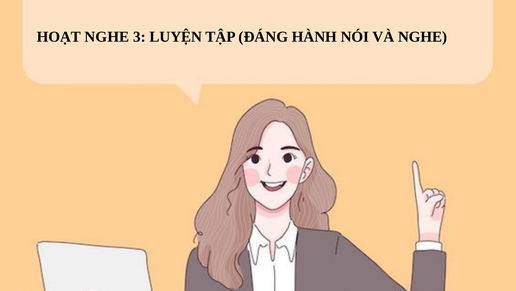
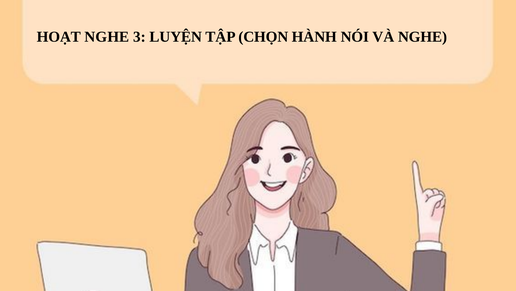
ĐÁNG: ĐÁNG -> CHỌN
